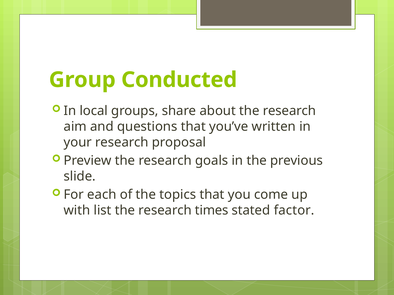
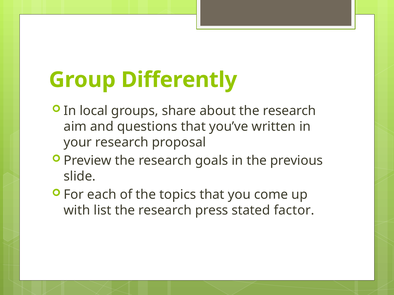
Conducted: Conducted -> Differently
times: times -> press
